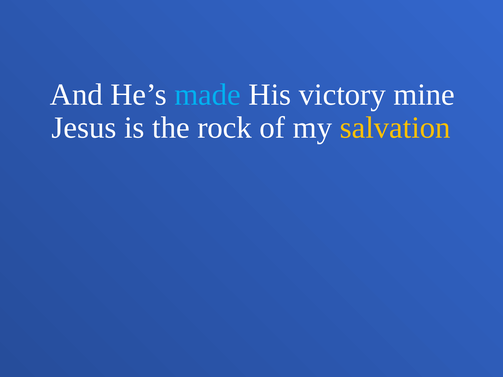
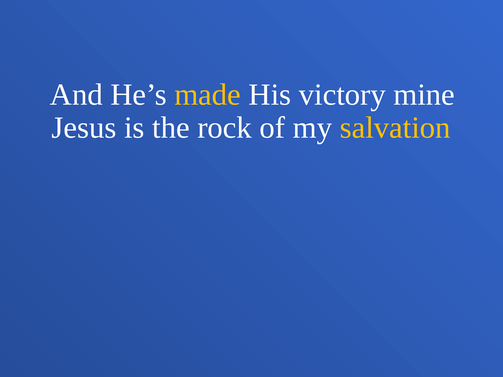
made colour: light blue -> yellow
